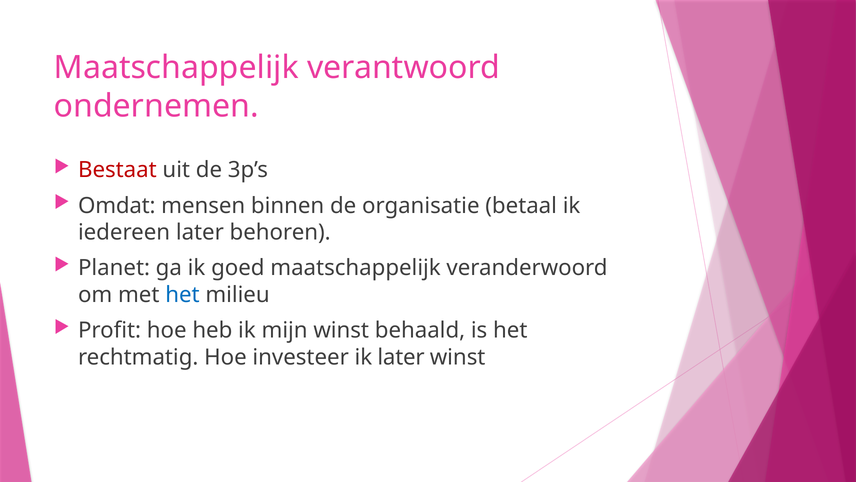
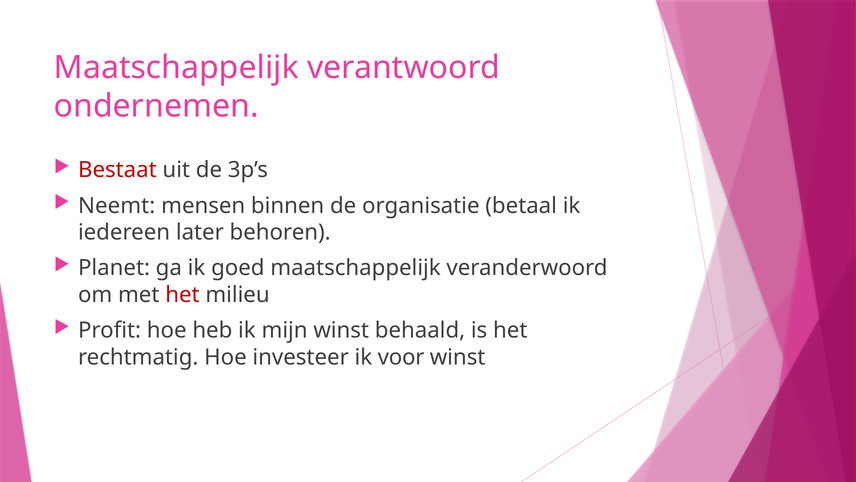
Omdat: Omdat -> Neemt
het at (182, 295) colour: blue -> red
ik later: later -> voor
